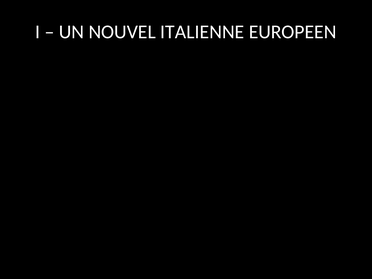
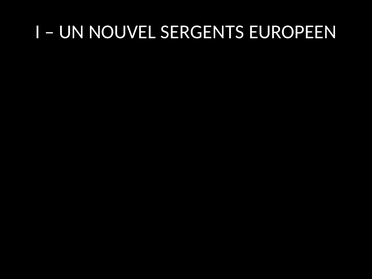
ITALIENNE: ITALIENNE -> SERGENTS
